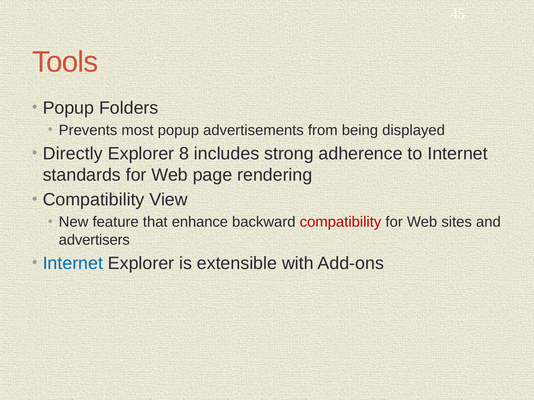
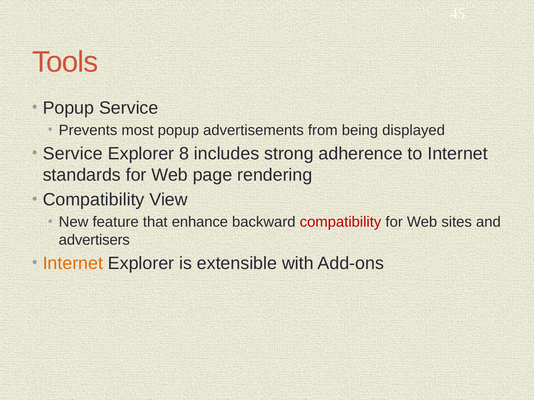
Popup Folders: Folders -> Service
Directly at (73, 154): Directly -> Service
Internet at (73, 263) colour: blue -> orange
